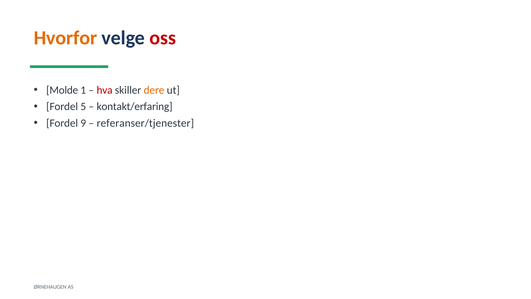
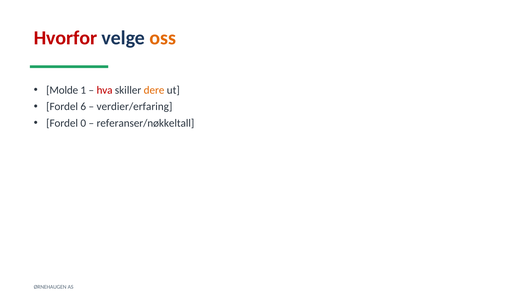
Hvorfor colour: orange -> red
oss colour: red -> orange
5: 5 -> 6
kontakt/erfaring: kontakt/erfaring -> verdier/erfaring
9: 9 -> 0
referanser/tjenester: referanser/tjenester -> referanser/nøkkeltall
